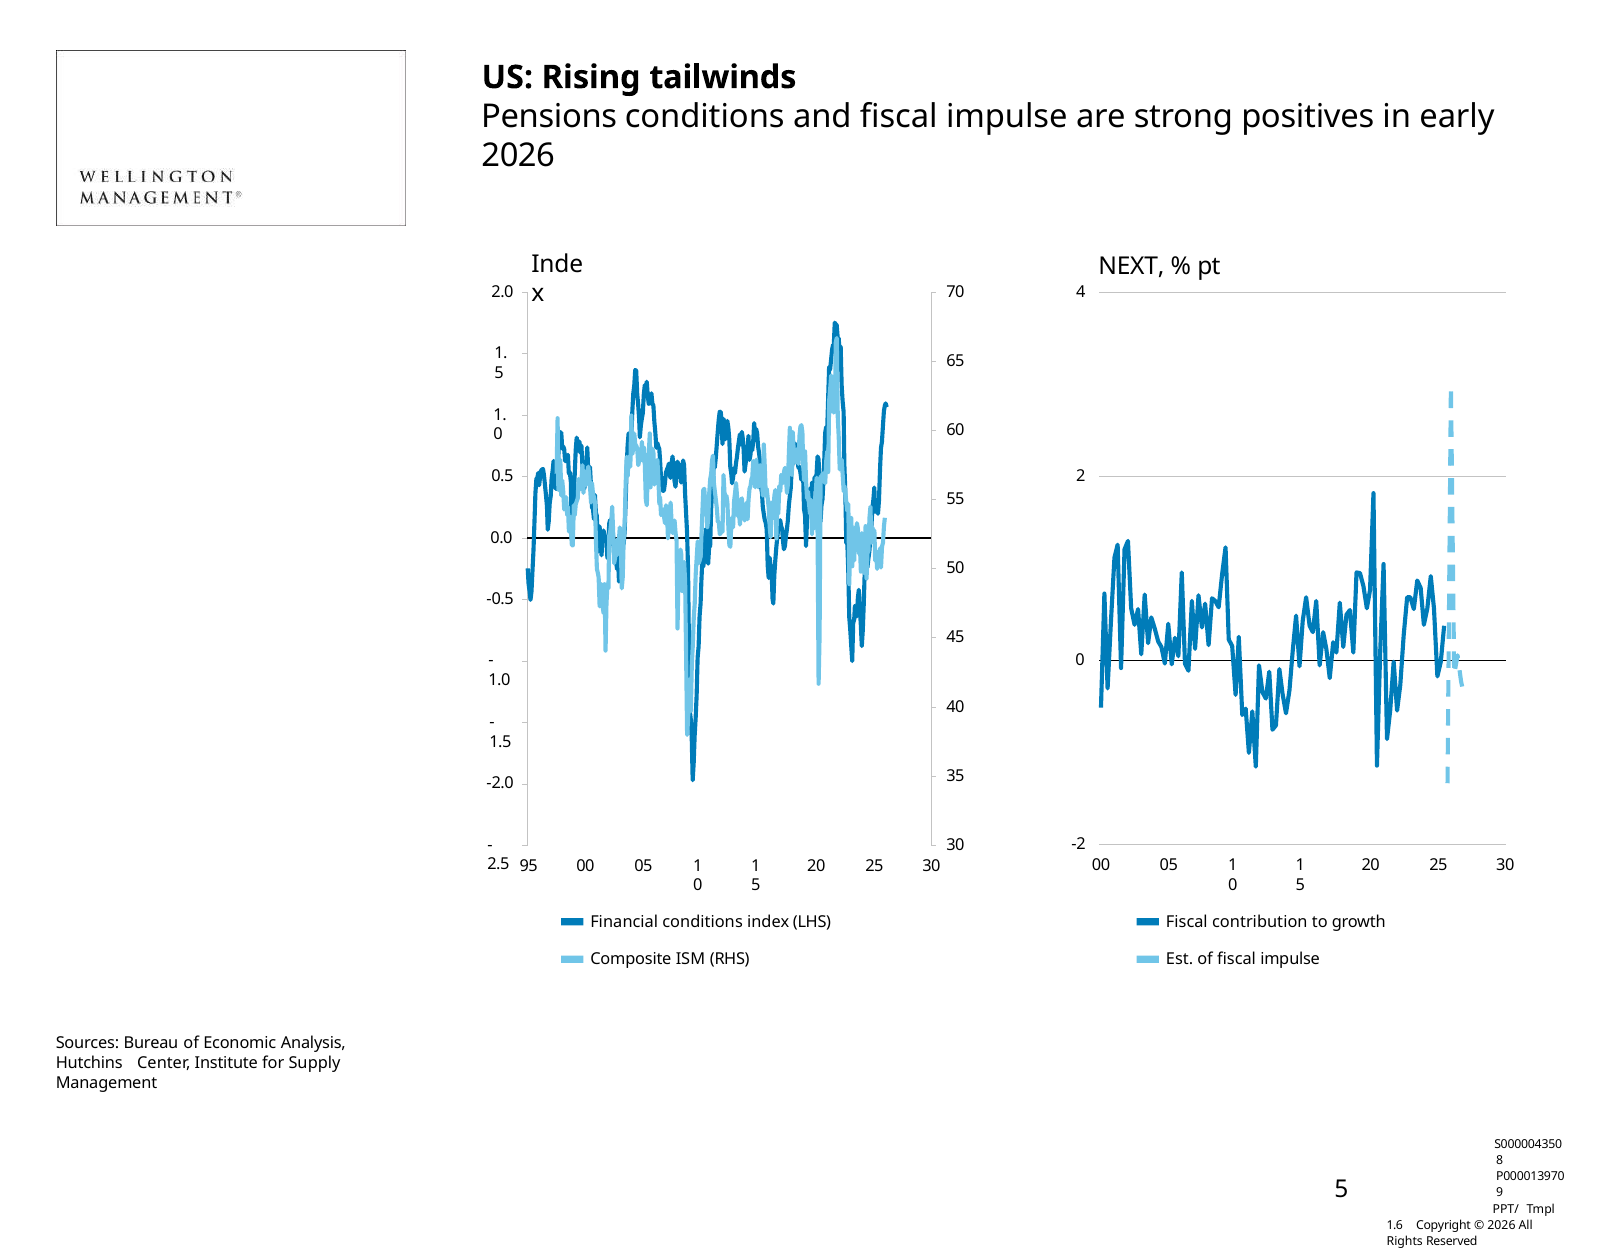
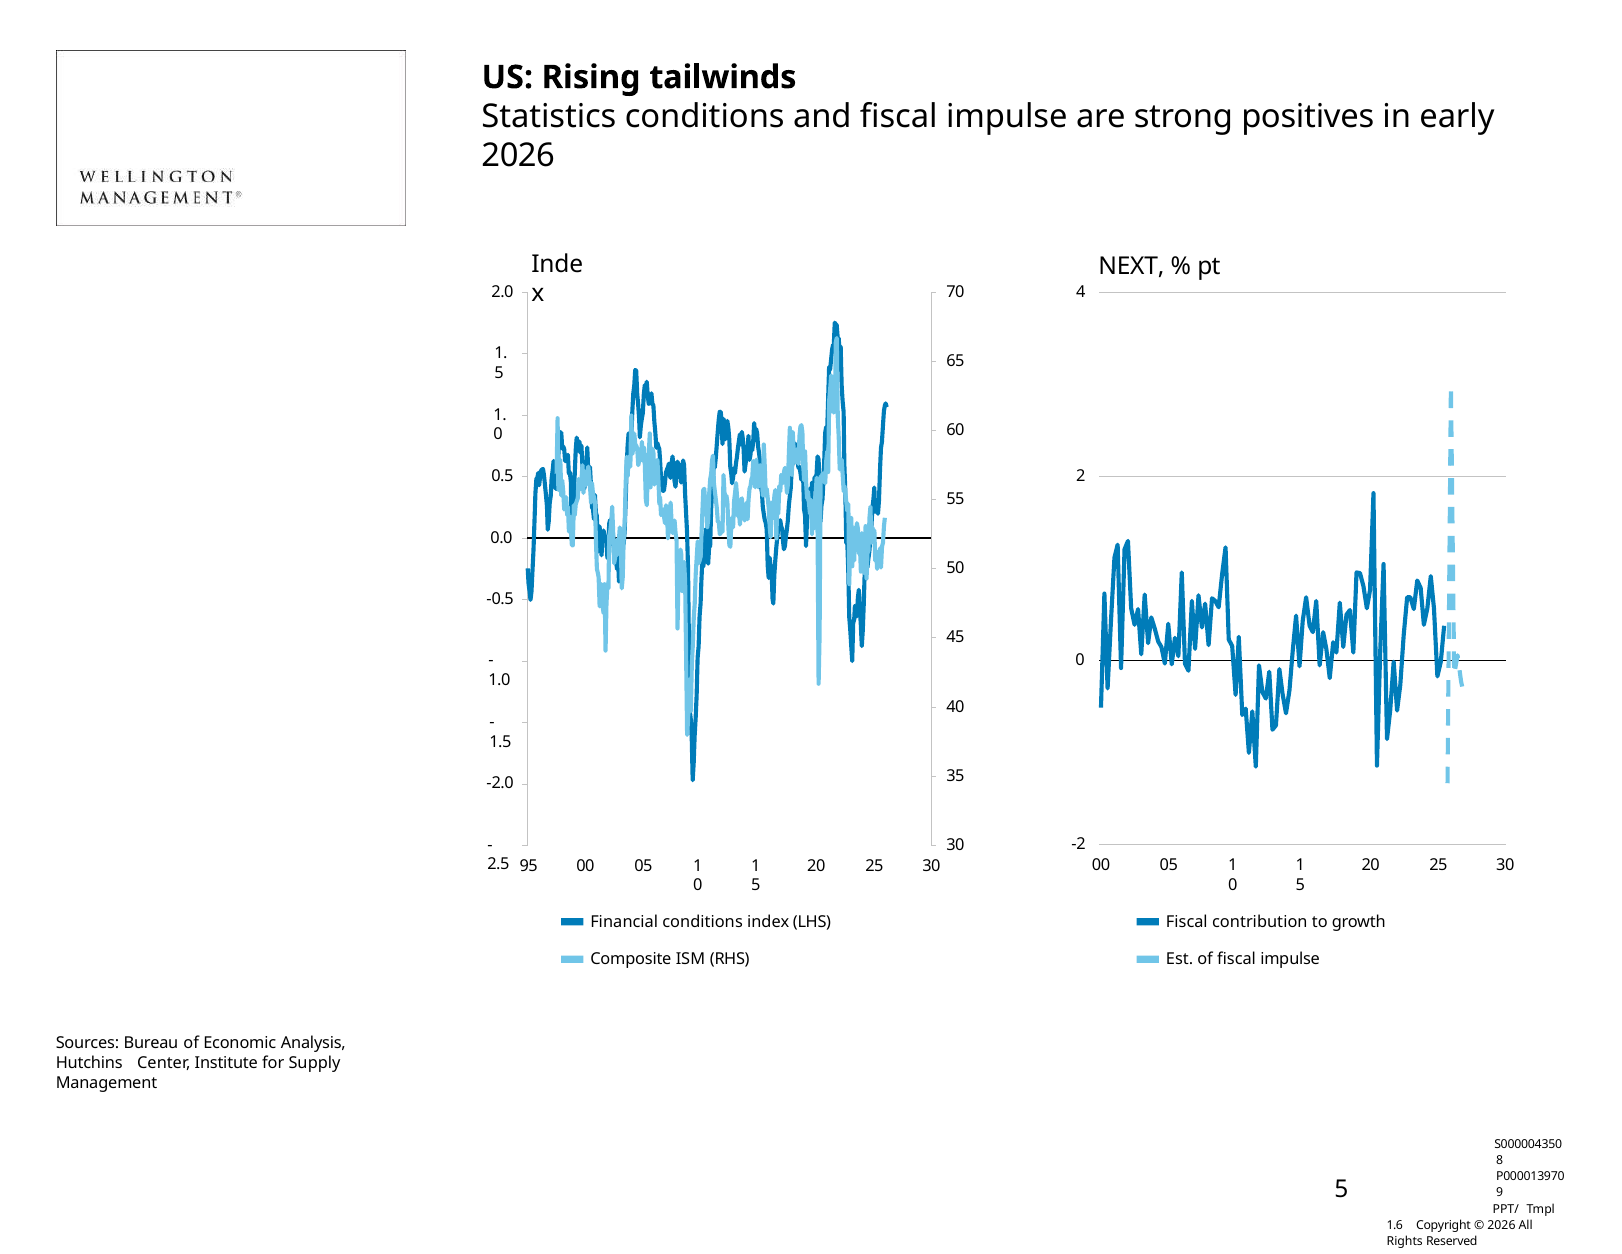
Pensions: Pensions -> Statistics
